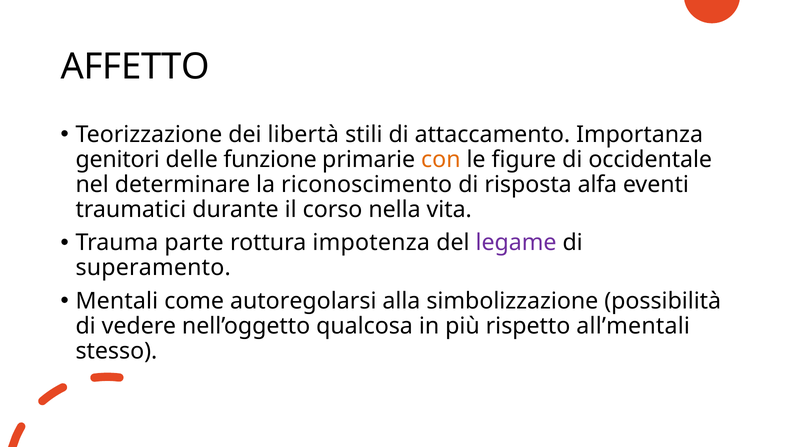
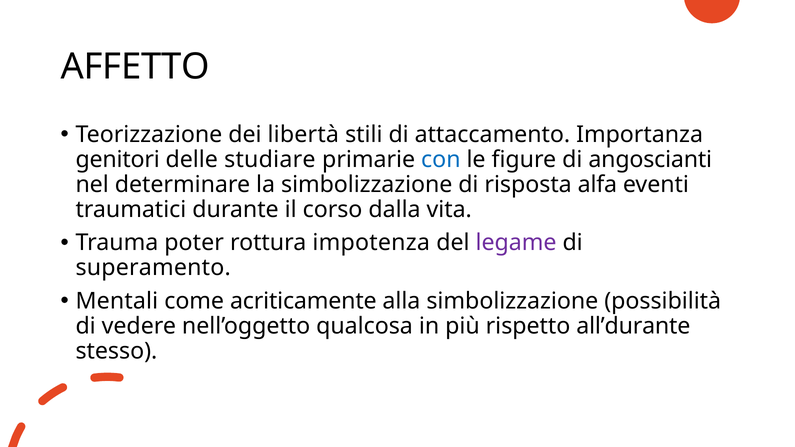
funzione: funzione -> studiare
con colour: orange -> blue
occidentale: occidentale -> angoscianti
la riconoscimento: riconoscimento -> simbolizzazione
nella: nella -> dalla
parte: parte -> poter
autoregolarsi: autoregolarsi -> acriticamente
all’mentali: all’mentali -> all’durante
